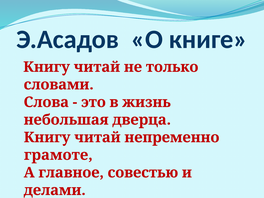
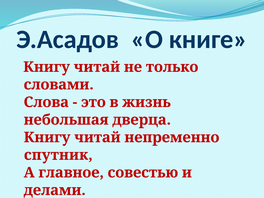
грамоте: грамоте -> спутник
